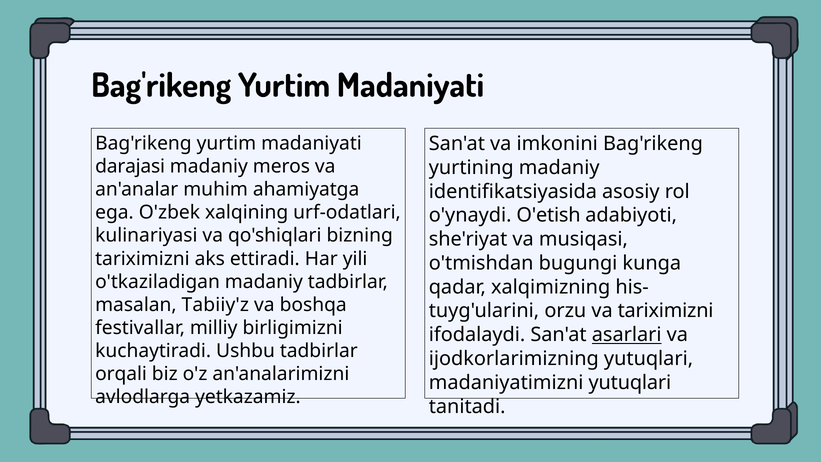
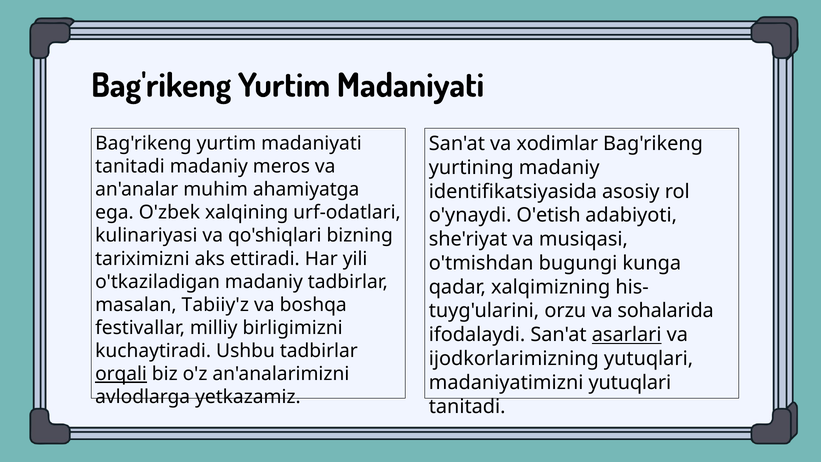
imkonini: imkonini -> xodimlar
darajasi at (130, 166): darajasi -> tanitadi
va tariximizni: tariximizni -> sohalarida
orqali underline: none -> present
